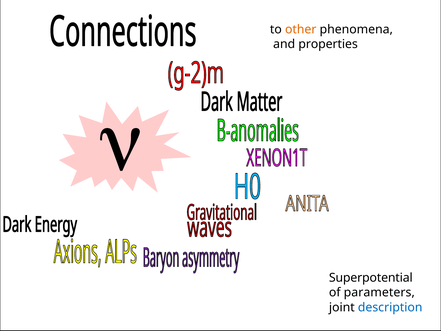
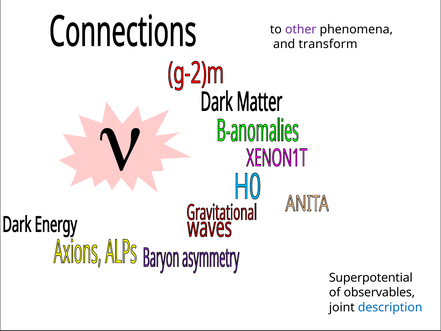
other colour: orange -> purple
properties: properties -> transform
parameters: parameters -> observables
